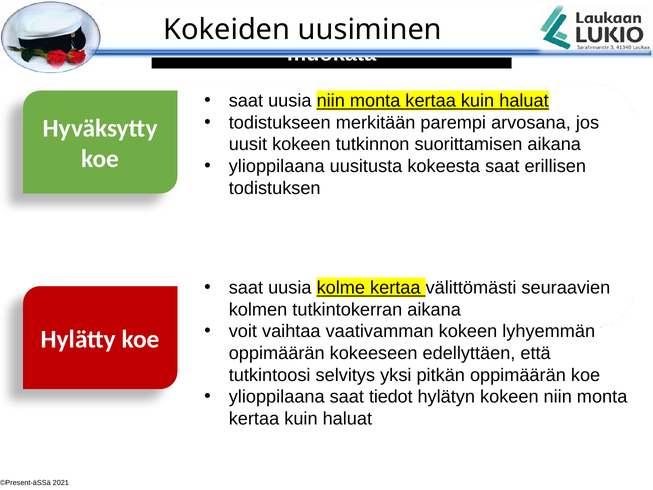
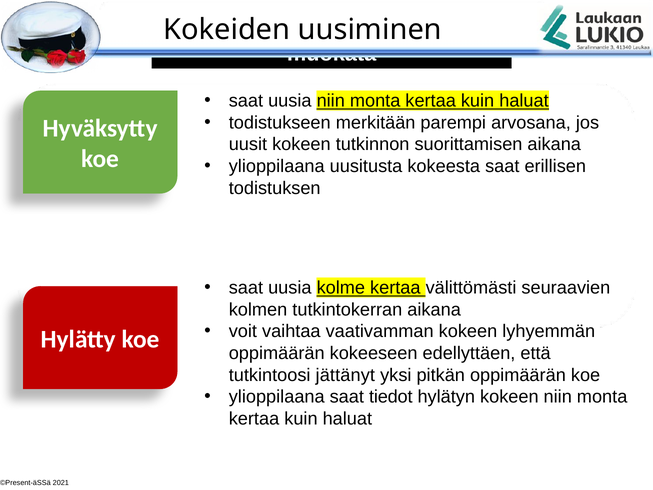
selvitys: selvitys -> jättänyt
